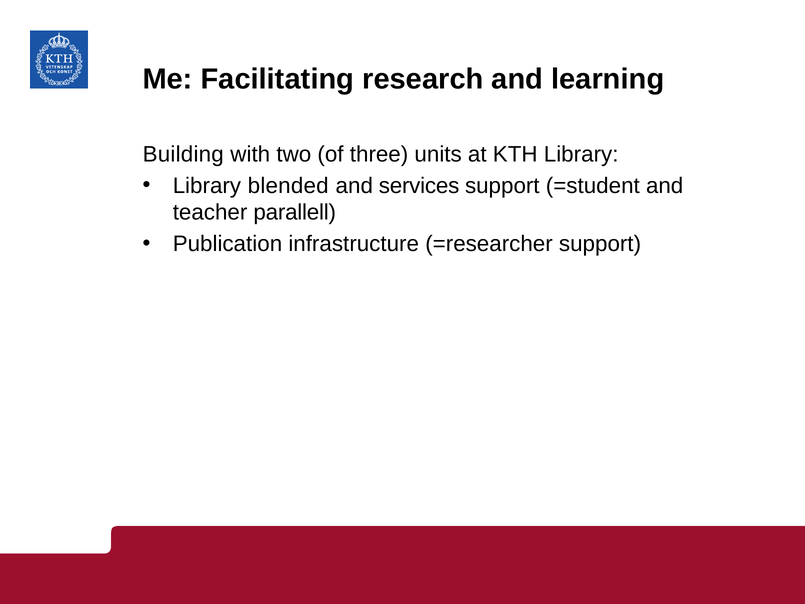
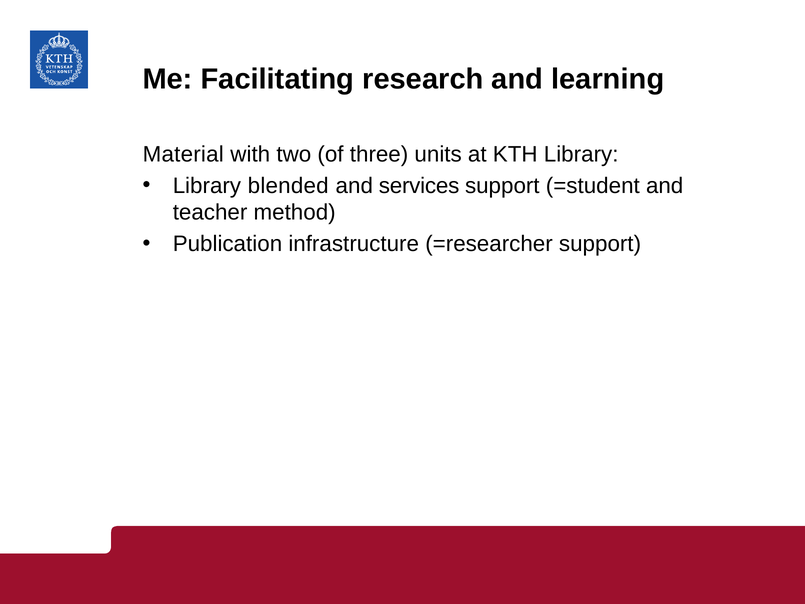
Building: Building -> Material
parallell: parallell -> method
